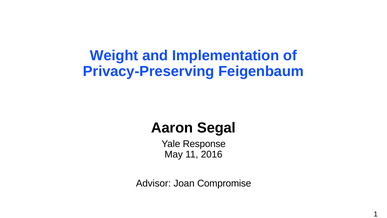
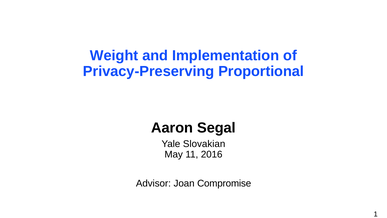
Feigenbaum: Feigenbaum -> Proportional
Response: Response -> Slovakian
